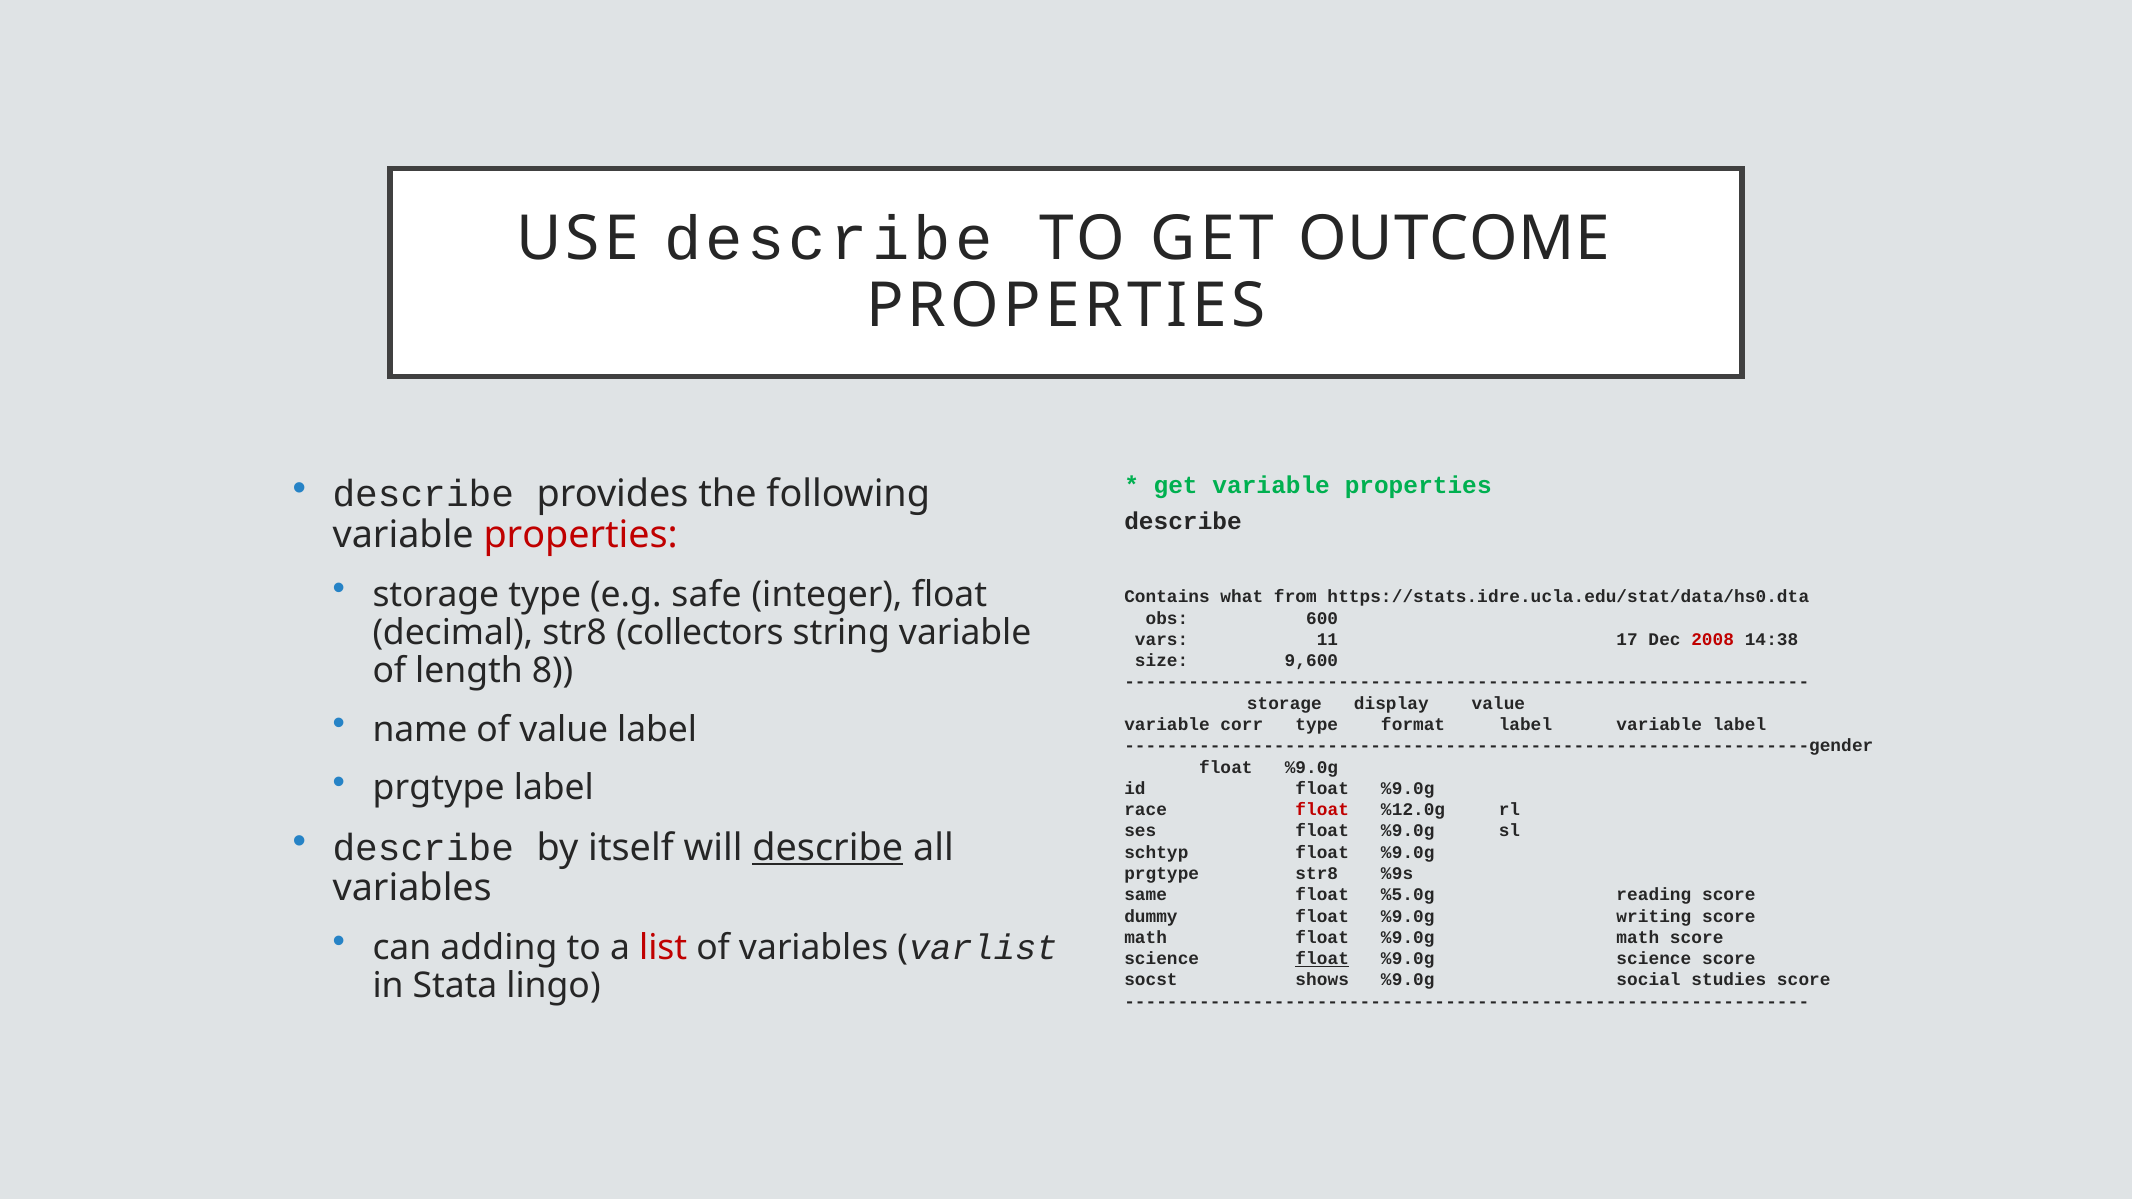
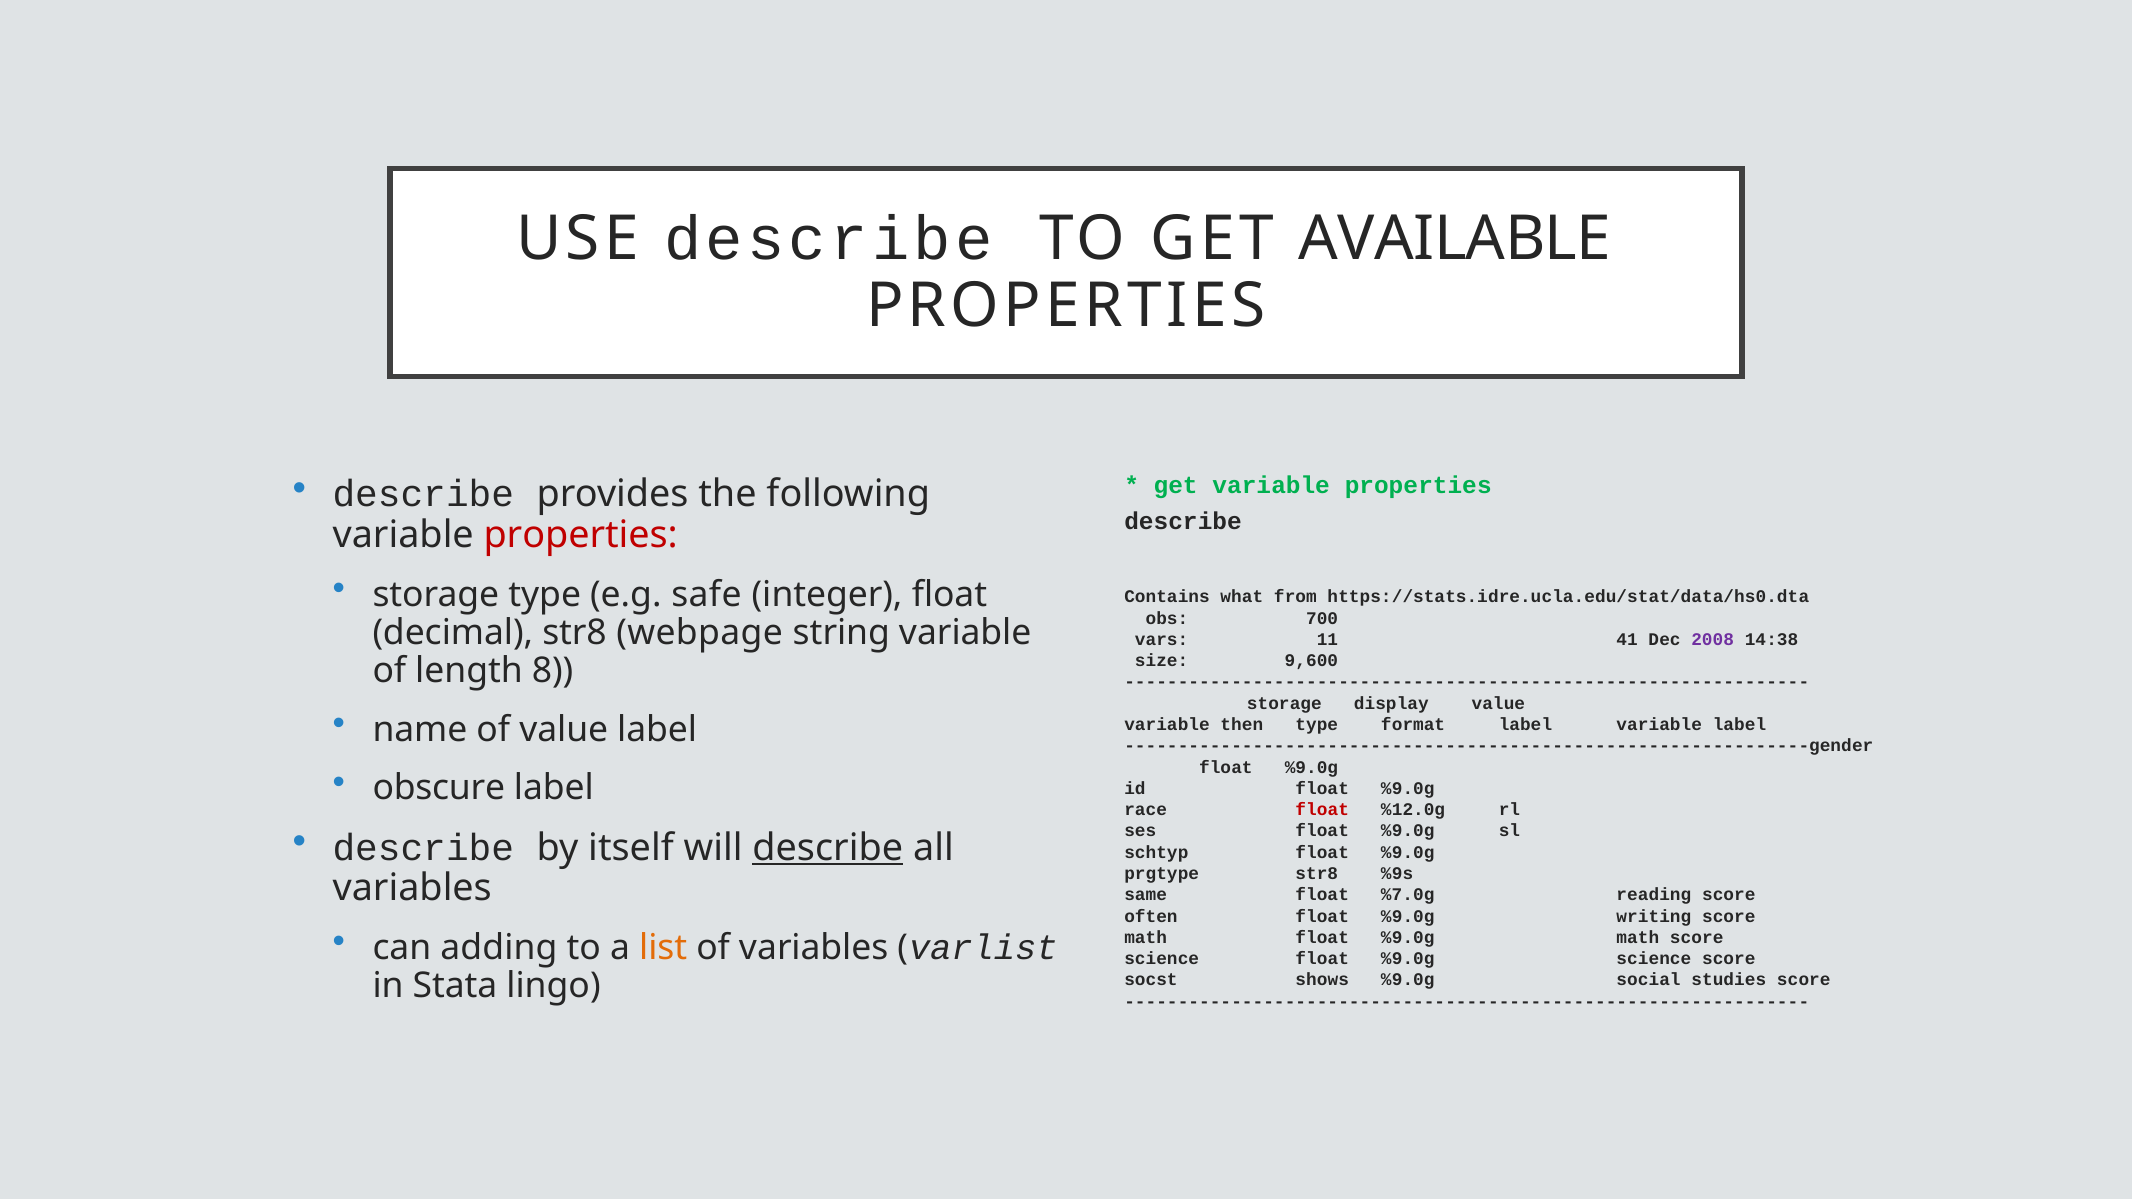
OUTCOME: OUTCOME -> AVAILABLE
600: 600 -> 700
collectors: collectors -> webpage
17: 17 -> 41
2008 colour: red -> purple
corr: corr -> then
prgtype at (439, 788): prgtype -> obscure
%5.0g: %5.0g -> %7.0g
dummy: dummy -> often
list colour: red -> orange
float at (1322, 959) underline: present -> none
